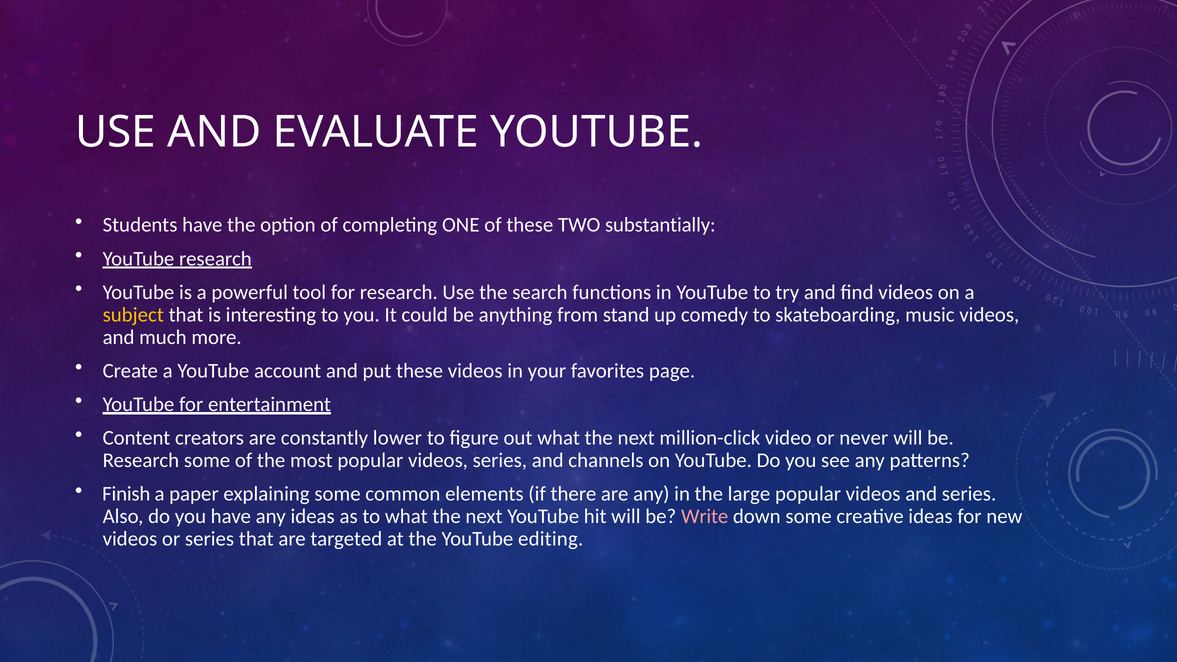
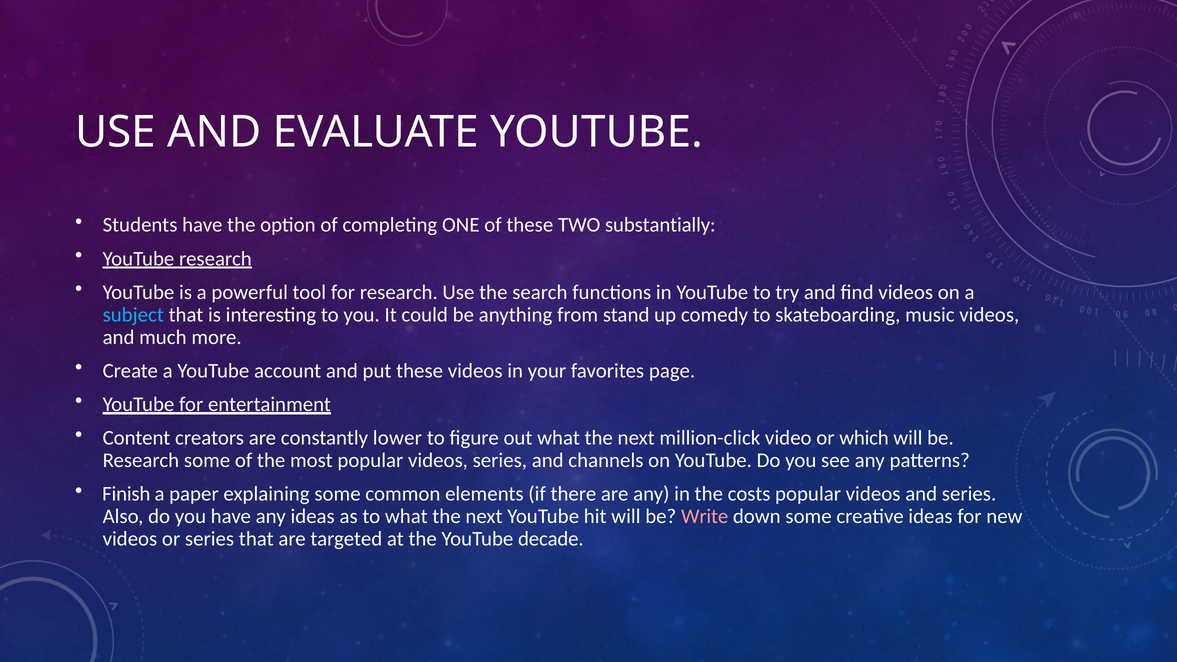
subject colour: yellow -> light blue
never: never -> which
large: large -> costs
editing: editing -> decade
